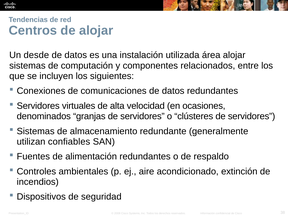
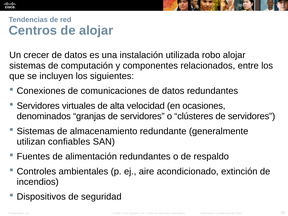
desde: desde -> crecer
área: área -> robo
